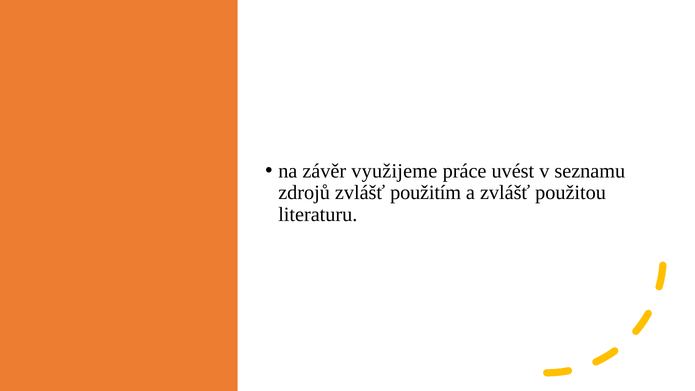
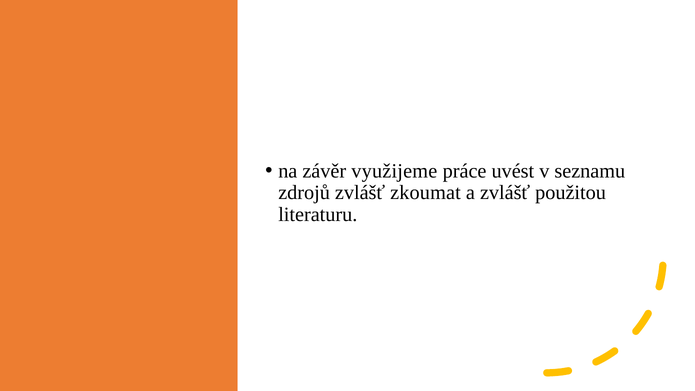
použitím: použitím -> zkoumat
